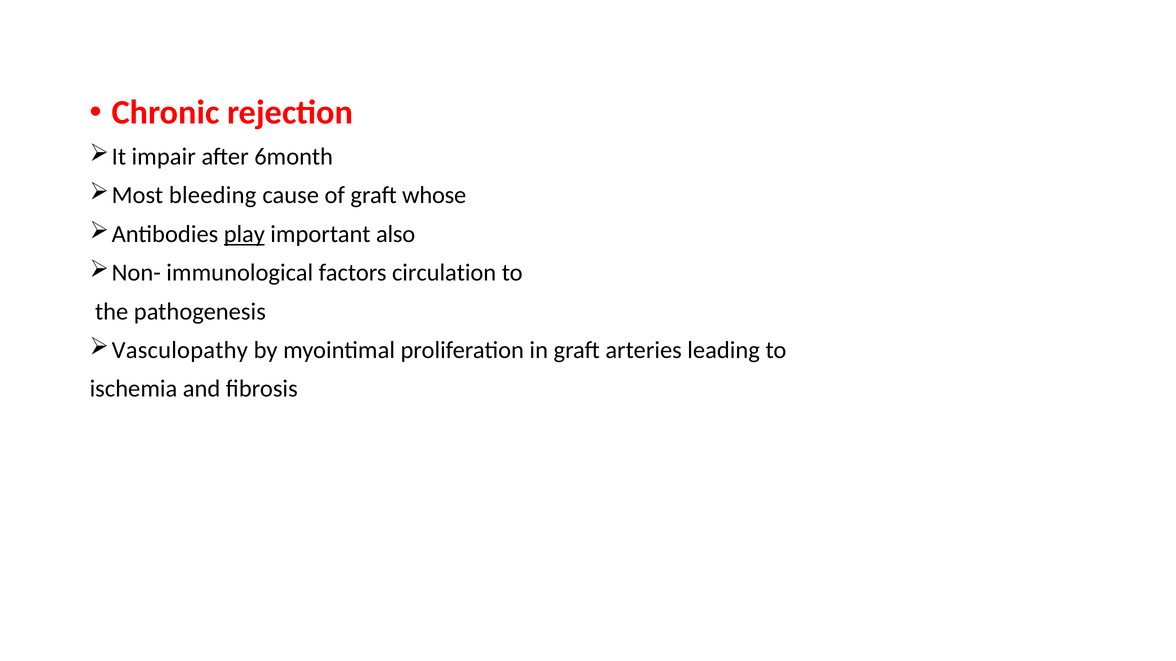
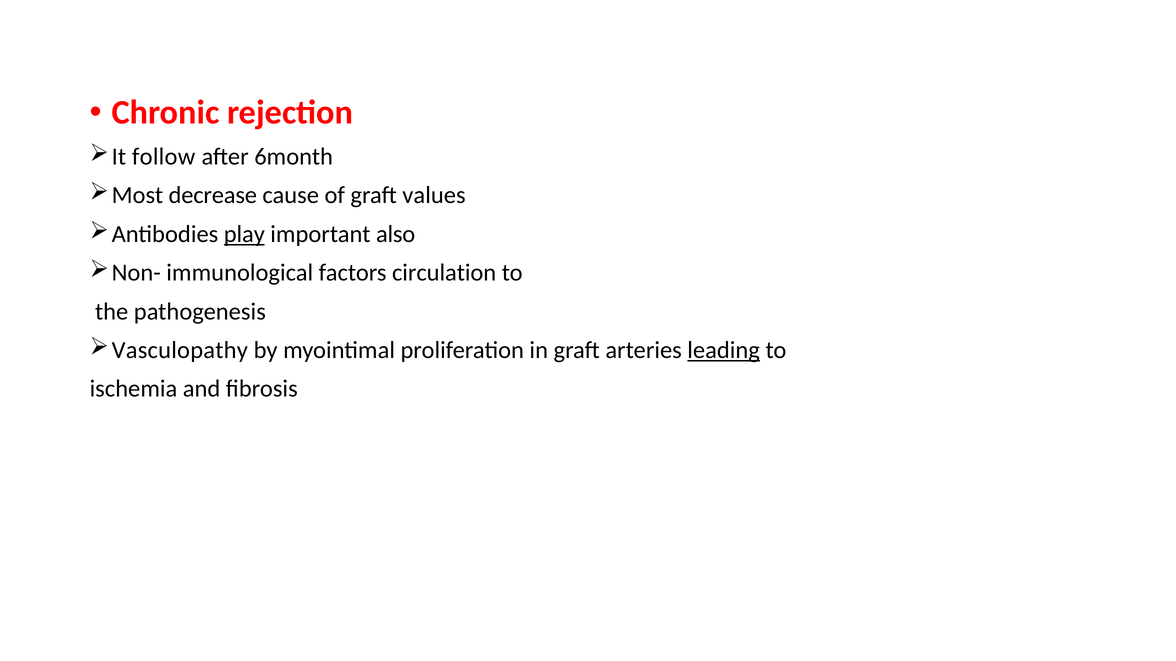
impair: impair -> follow
bleeding: bleeding -> decrease
whose: whose -> values
leading underline: none -> present
